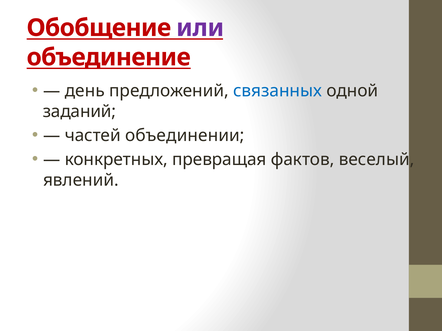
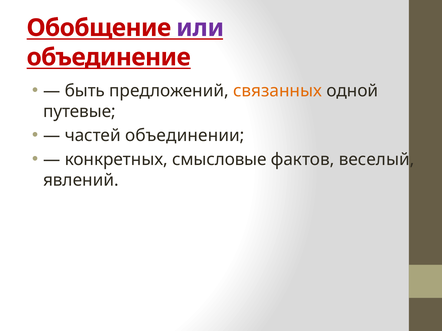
день: день -> быть
связанных colour: blue -> orange
заданий: заданий -> путевые
превращая: превращая -> смысловые
